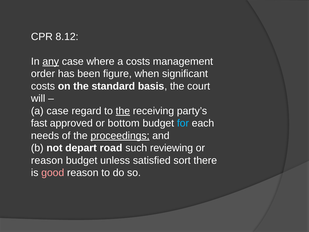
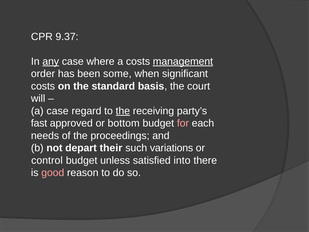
8.12: 8.12 -> 9.37
management underline: none -> present
figure: figure -> some
for colour: light blue -> pink
proceedings underline: present -> none
road: road -> their
reviewing: reviewing -> variations
reason at (47, 160): reason -> control
sort: sort -> into
